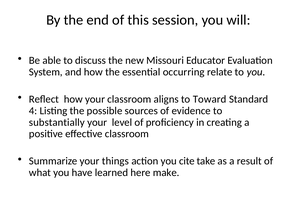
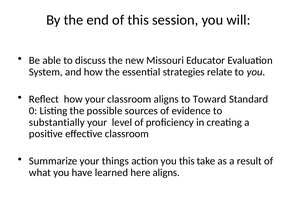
occurring: occurring -> strategies
4: 4 -> 0
you cite: cite -> this
here make: make -> aligns
